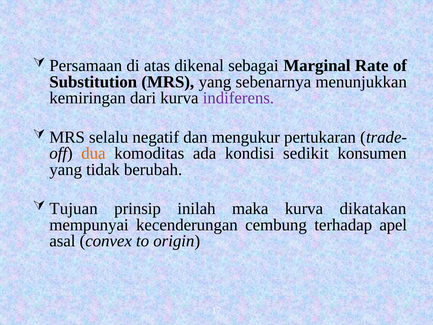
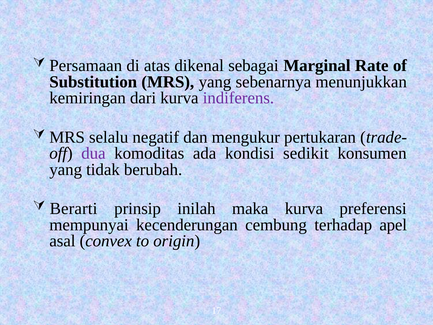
dua colour: orange -> purple
Tujuan: Tujuan -> Berarti
dikatakan: dikatakan -> preferensi
